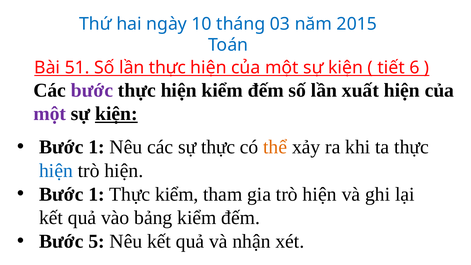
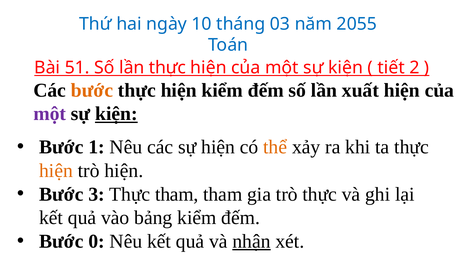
2015: 2015 -> 2055
6: 6 -> 2
bước at (92, 90) colour: purple -> orange
sự thực: thực -> hiện
hiện at (56, 171) colour: blue -> orange
1 at (97, 194): 1 -> 3
Thực kiểm: kiểm -> tham
gia trò hiện: hiện -> thực
5: 5 -> 0
nhận underline: none -> present
